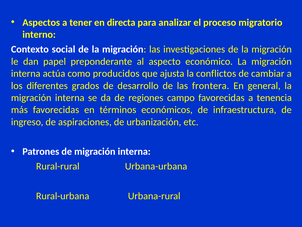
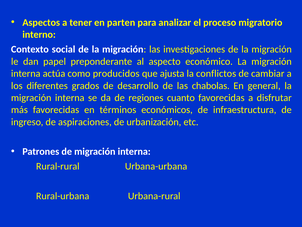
directa: directa -> parten
frontera: frontera -> chabolas
campo: campo -> cuanto
tenencia: tenencia -> disfrutar
